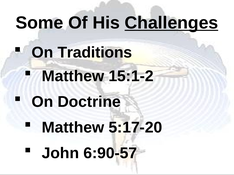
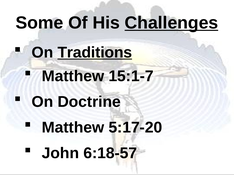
Traditions underline: none -> present
15:1-2: 15:1-2 -> 15:1-7
6:90-57: 6:90-57 -> 6:18-57
